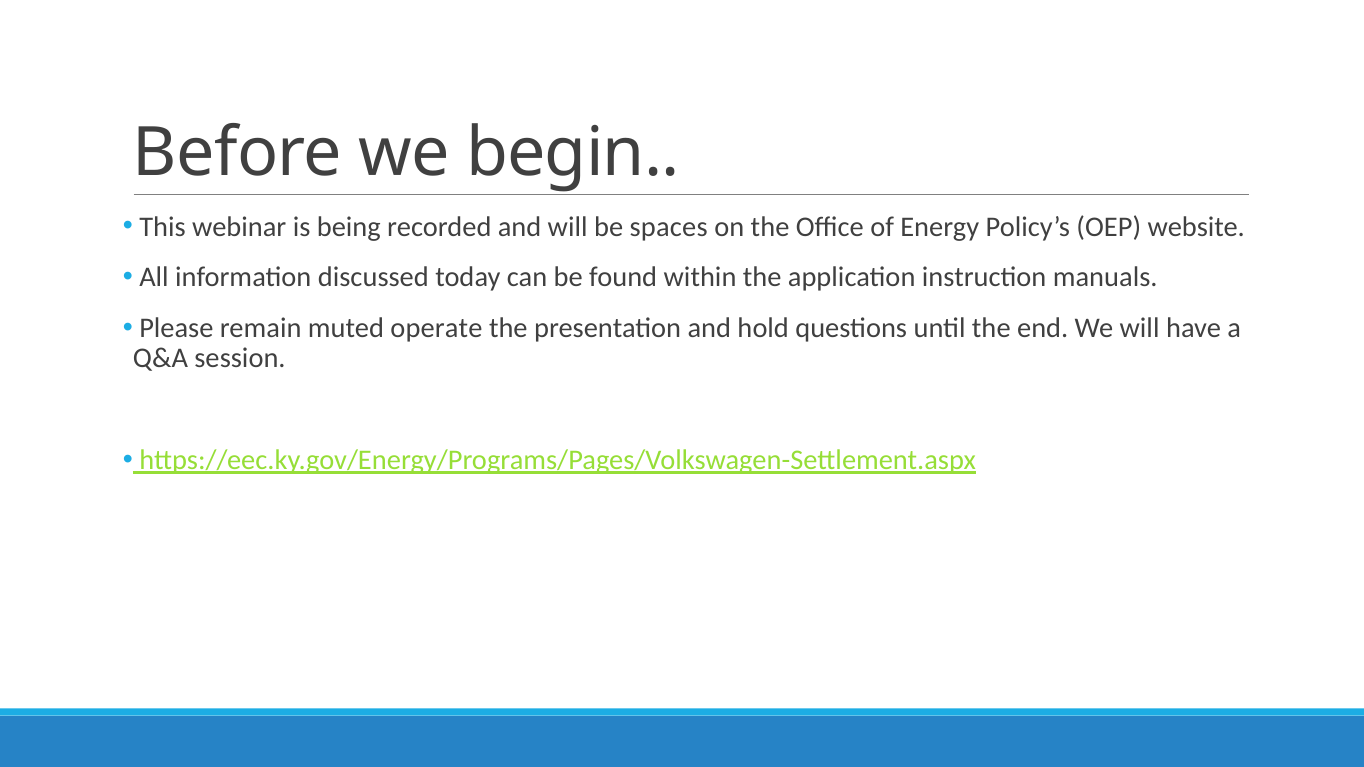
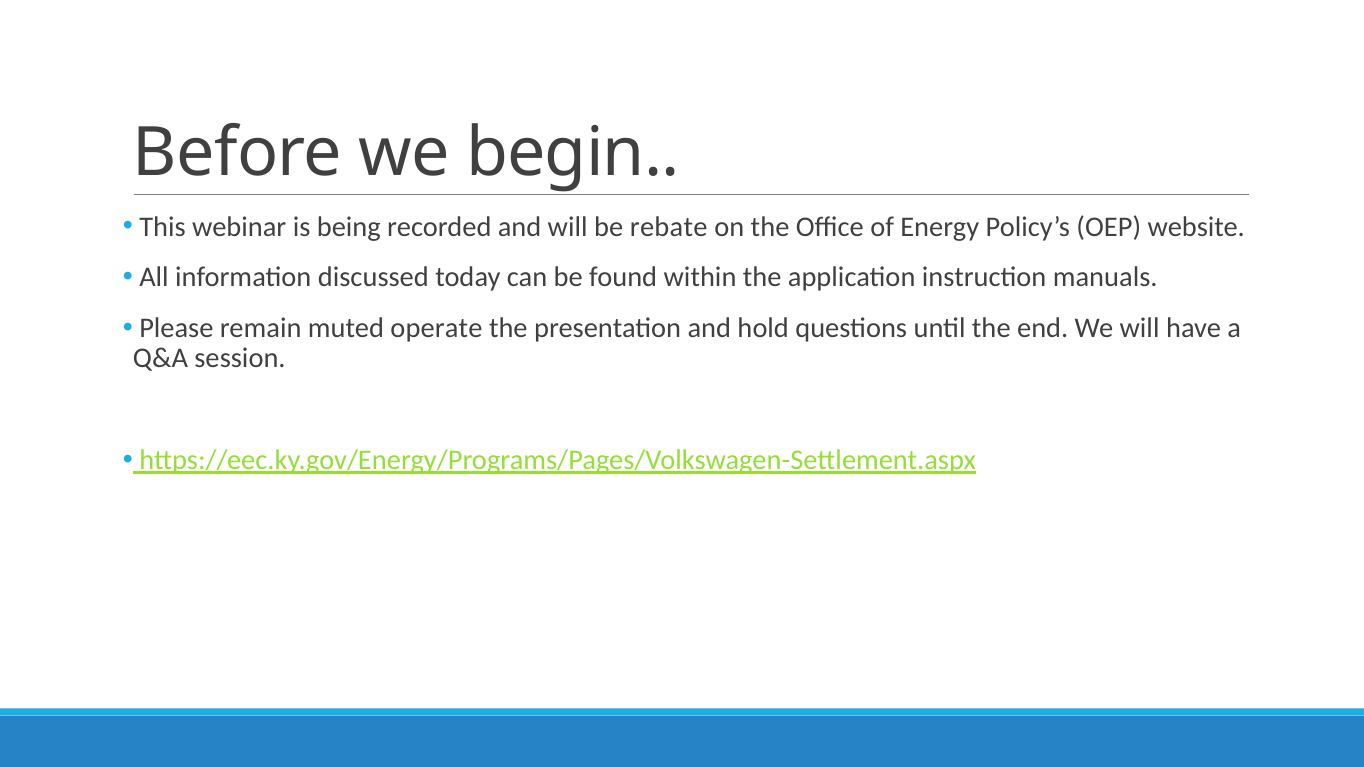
spaces: spaces -> rebate
